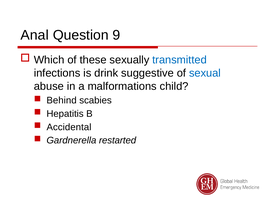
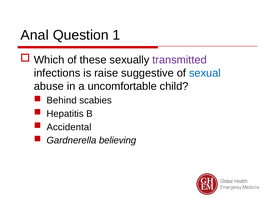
9: 9 -> 1
transmitted colour: blue -> purple
drink: drink -> raise
malformations: malformations -> uncomfortable
restarted: restarted -> believing
